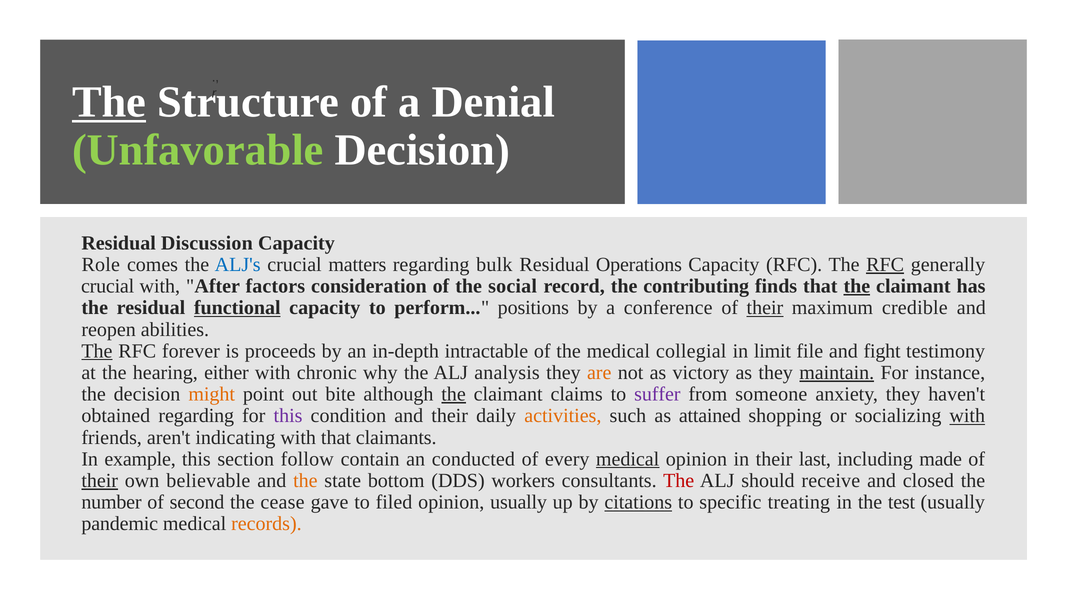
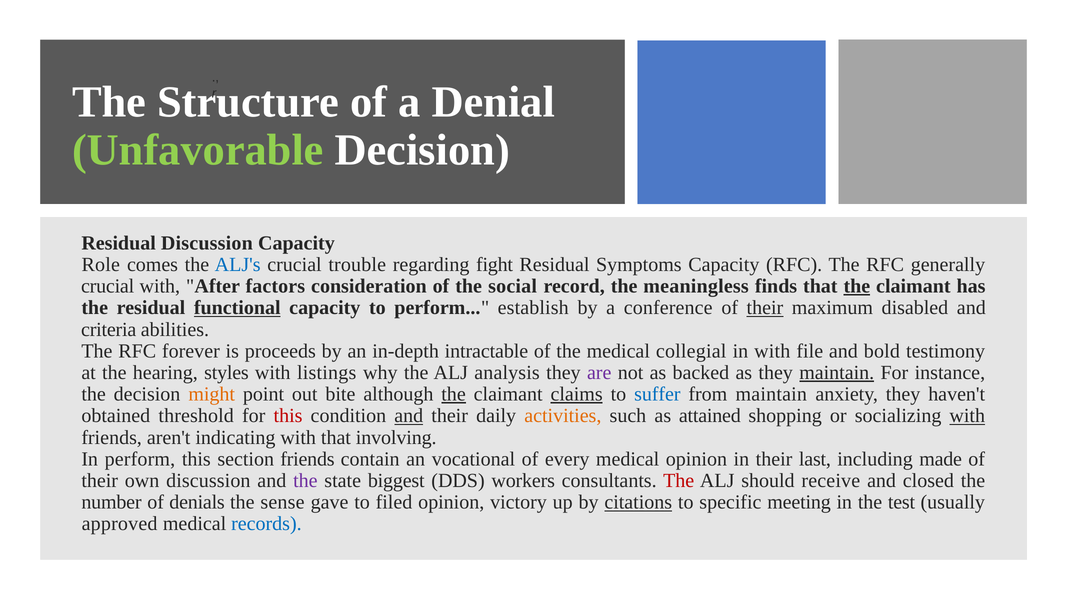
The at (109, 102) underline: present -> none
matters: matters -> trouble
bulk: bulk -> fight
Operations: Operations -> Symptoms
RFC at (885, 265) underline: present -> none
contributing: contributing -> meaningless
positions: positions -> establish
credible: credible -> disabled
reopen: reopen -> criteria
The at (97, 351) underline: present -> none
in limit: limit -> with
fight: fight -> bold
either: either -> styles
chronic: chronic -> listings
are colour: orange -> purple
victory: victory -> backed
claims underline: none -> present
suffer colour: purple -> blue
from someone: someone -> maintain
obtained regarding: regarding -> threshold
this at (288, 416) colour: purple -> red
and at (409, 416) underline: none -> present
claimants: claimants -> involving
In example: example -> perform
section follow: follow -> friends
conducted: conducted -> vocational
medical at (628, 460) underline: present -> none
their at (100, 481) underline: present -> none
own believable: believable -> discussion
the at (305, 481) colour: orange -> purple
bottom: bottom -> biggest
second: second -> denials
cease: cease -> sense
opinion usually: usually -> victory
treating: treating -> meeting
pandemic: pandemic -> approved
records colour: orange -> blue
